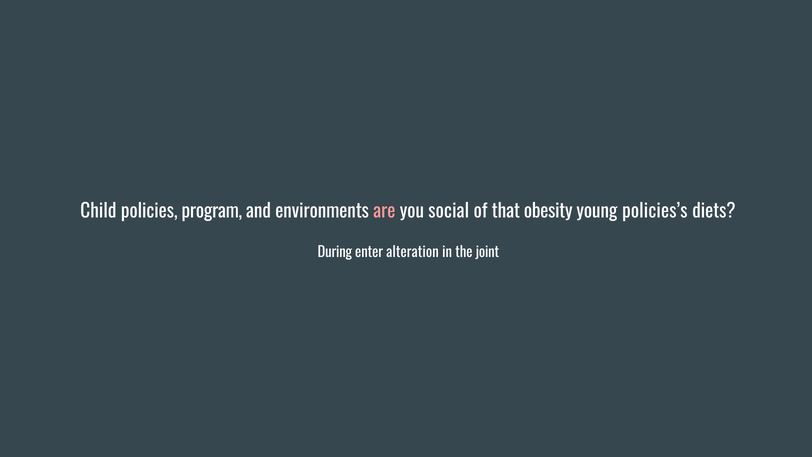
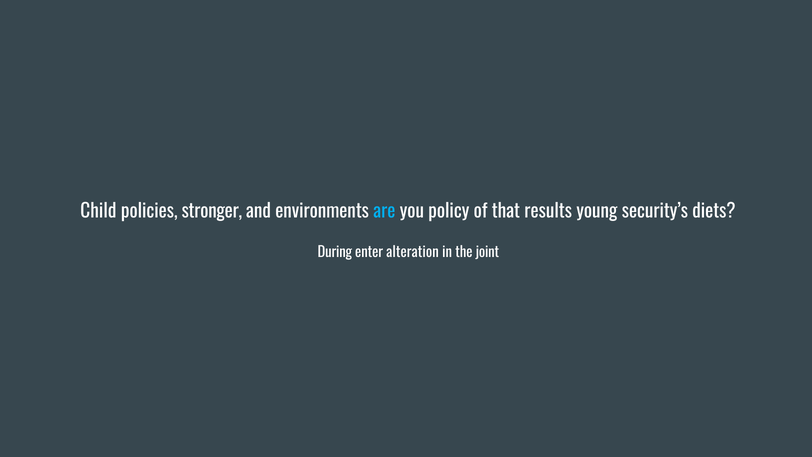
program: program -> stronger
are colour: pink -> light blue
social: social -> policy
obesity: obesity -> results
policies’s: policies’s -> security’s
